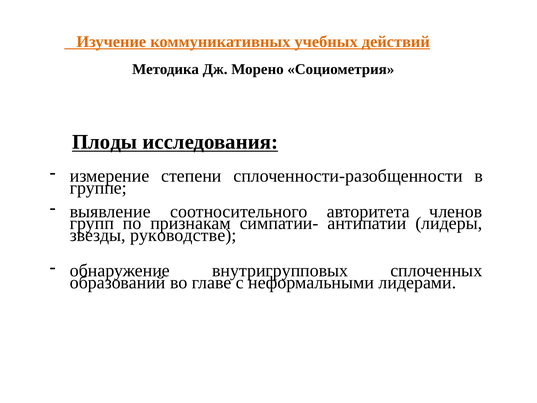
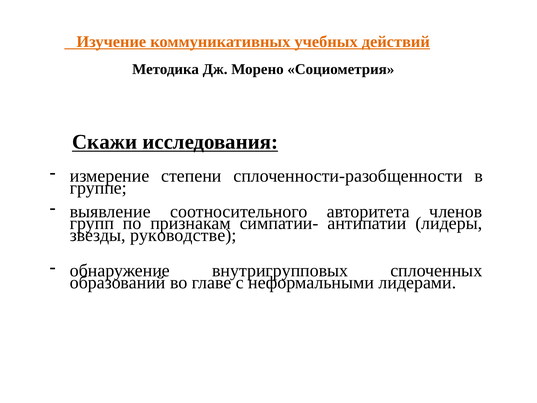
Плоды: Плоды -> Скажи
